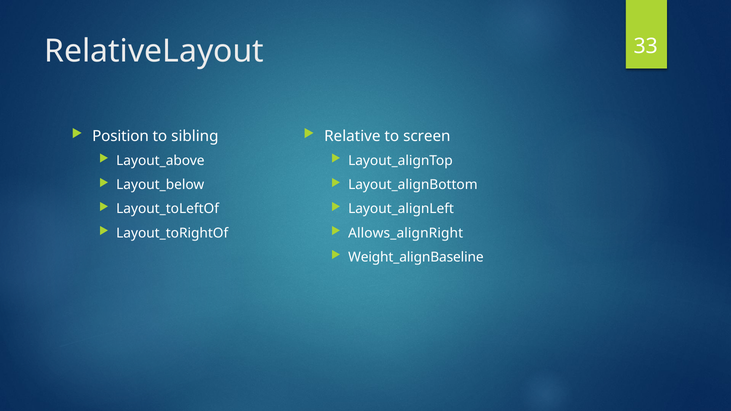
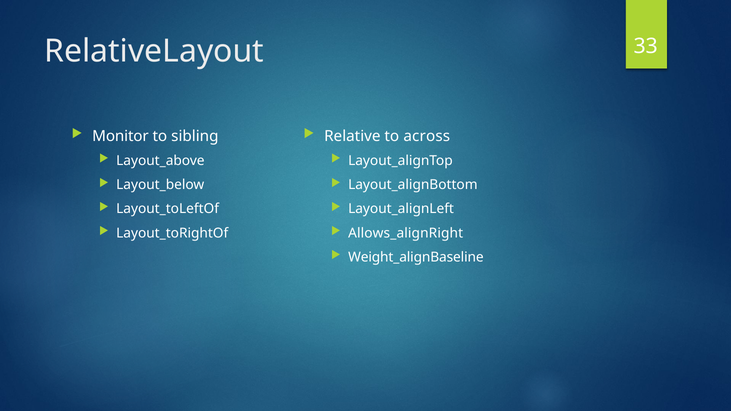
Position: Position -> Monitor
screen: screen -> across
